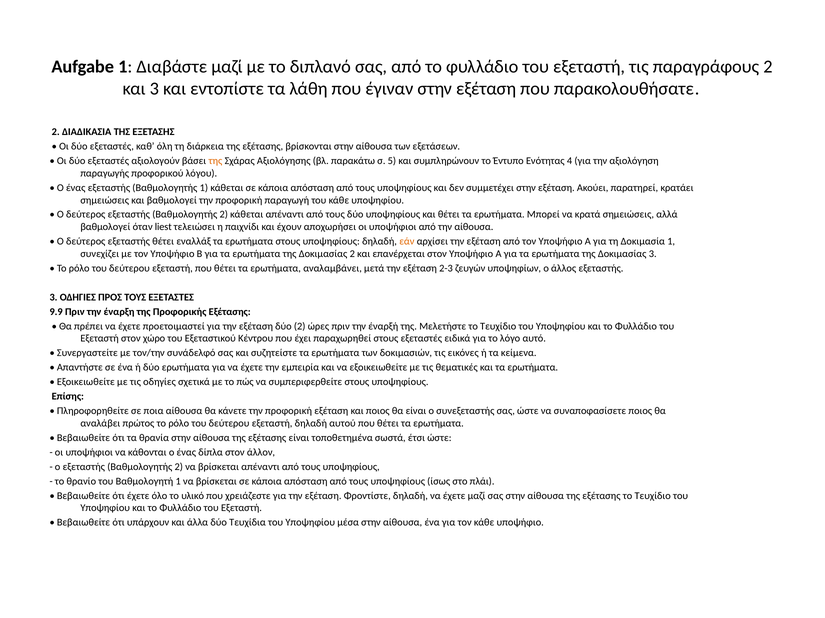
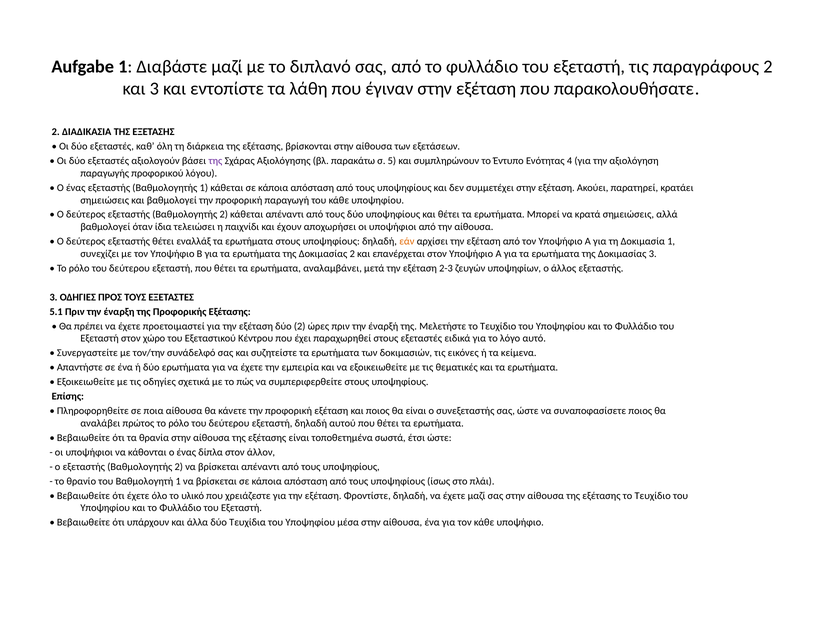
της at (215, 161) colour: orange -> purple
liest: liest -> ίδια
9.9: 9.9 -> 5.1
